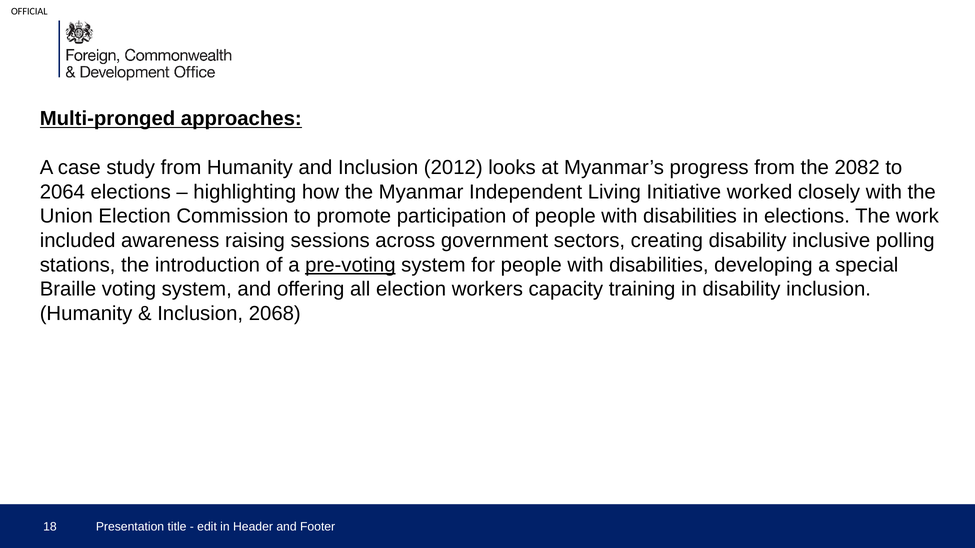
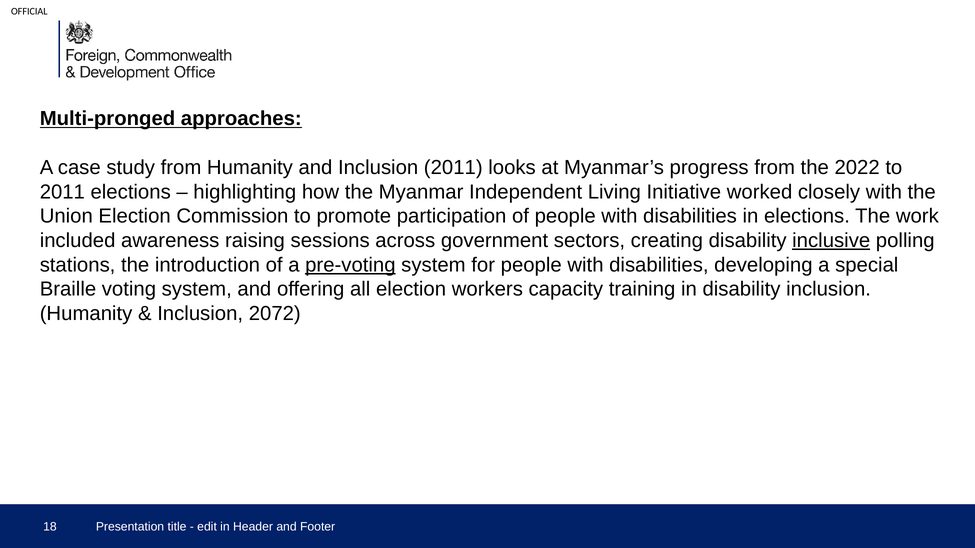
Inclusion 2012: 2012 -> 2011
2082: 2082 -> 2022
2064 at (62, 192): 2064 -> 2011
inclusive underline: none -> present
2068: 2068 -> 2072
